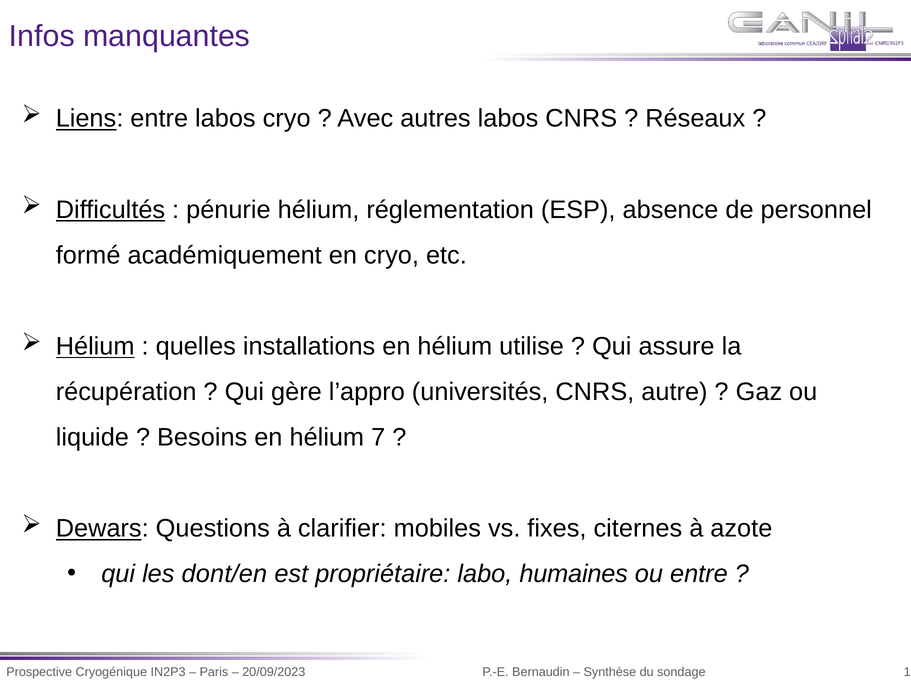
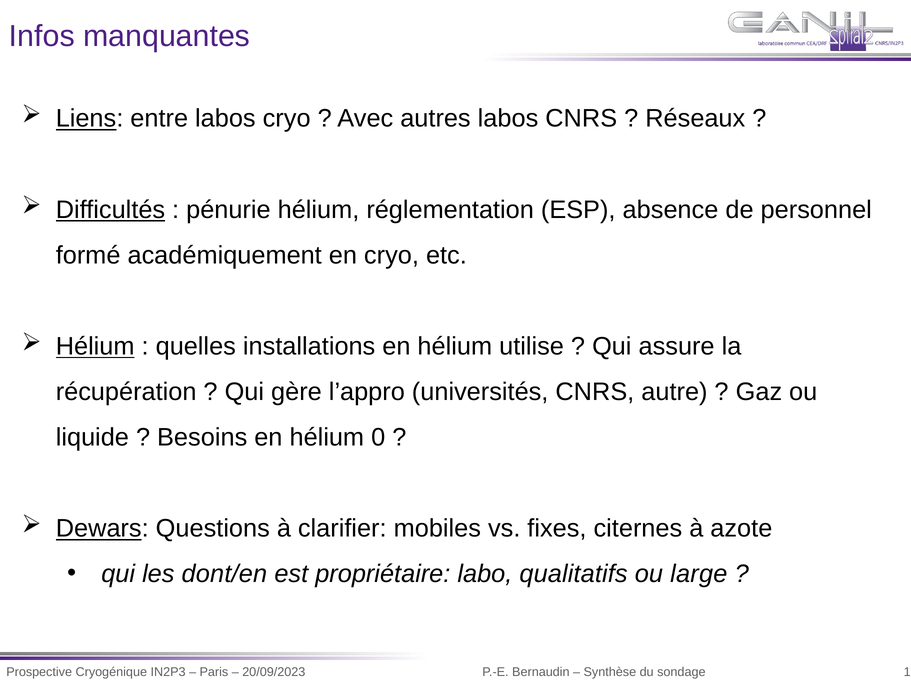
7: 7 -> 0
humaines: humaines -> qualitatifs
ou entre: entre -> large
